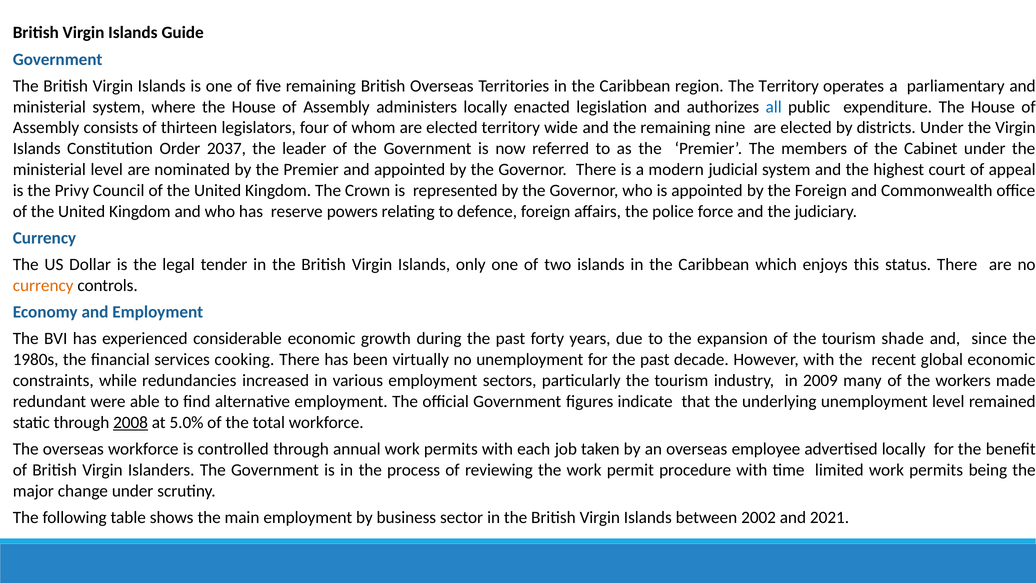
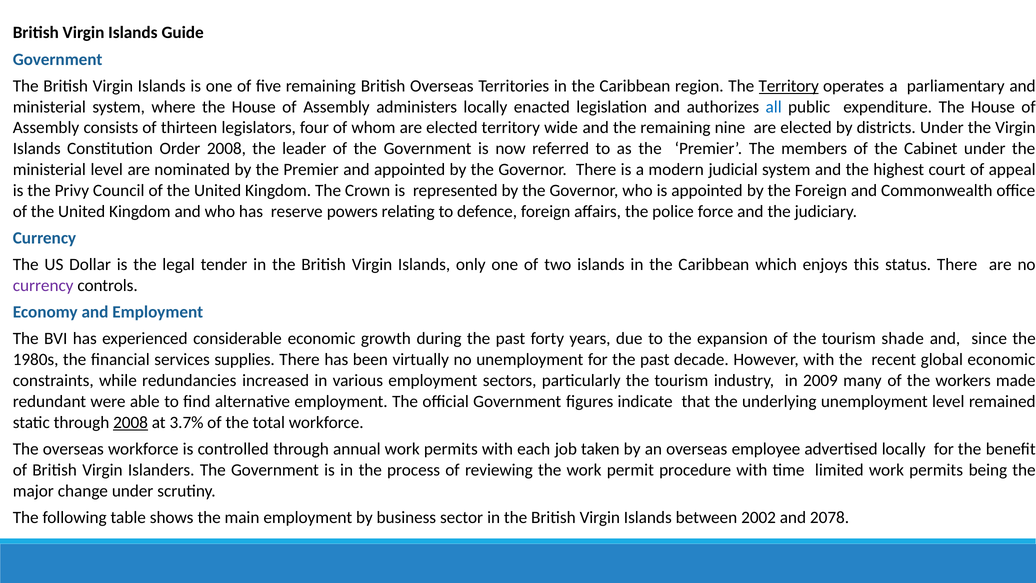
Territory at (789, 86) underline: none -> present
Order 2037: 2037 -> 2008
currency at (43, 285) colour: orange -> purple
cooking: cooking -> supplies
5.0%: 5.0% -> 3.7%
2021: 2021 -> 2078
